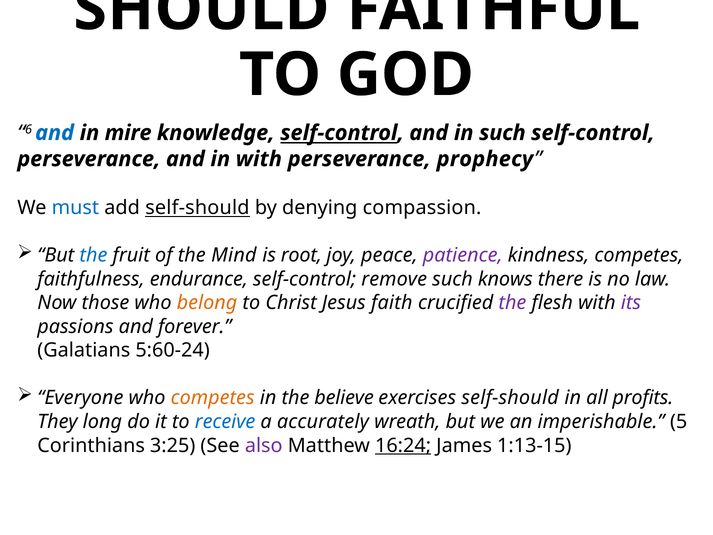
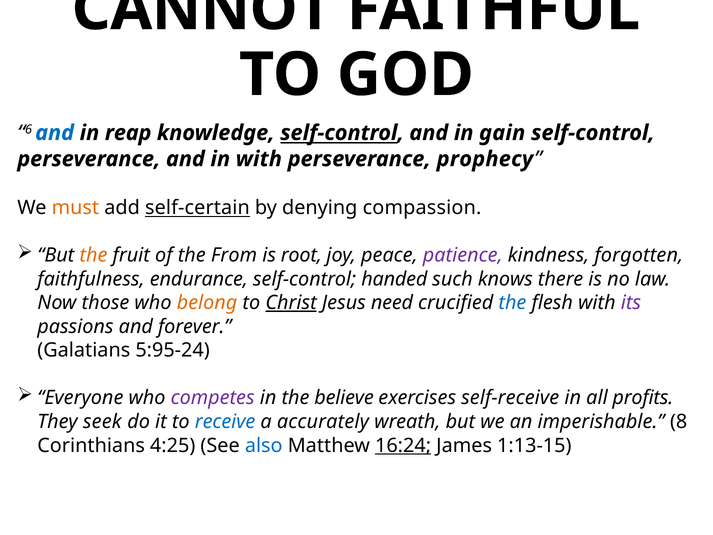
SHOULD: SHOULD -> CANNOT
mire: mire -> reap
in such: such -> gain
must colour: blue -> orange
add self-should: self-should -> self-certain
the at (93, 255) colour: blue -> orange
Mind: Mind -> From
kindness competes: competes -> forgotten
remove: remove -> handed
Christ underline: none -> present
faith: faith -> need
the at (512, 303) colour: purple -> blue
5:60-24: 5:60-24 -> 5:95-24
competes at (213, 398) colour: orange -> purple
exercises self-should: self-should -> self-receive
long: long -> seek
5: 5 -> 8
3:25: 3:25 -> 4:25
also colour: purple -> blue
